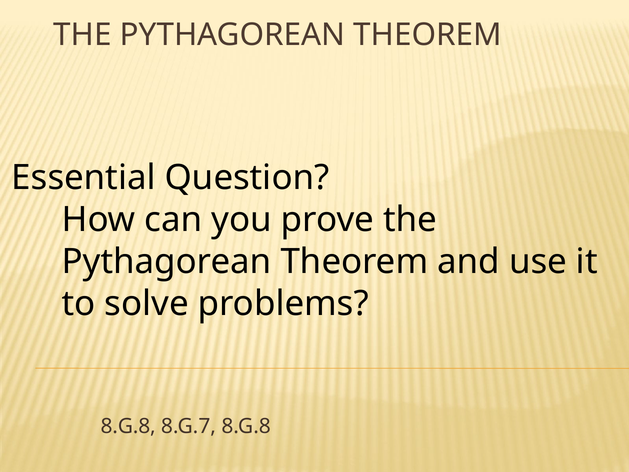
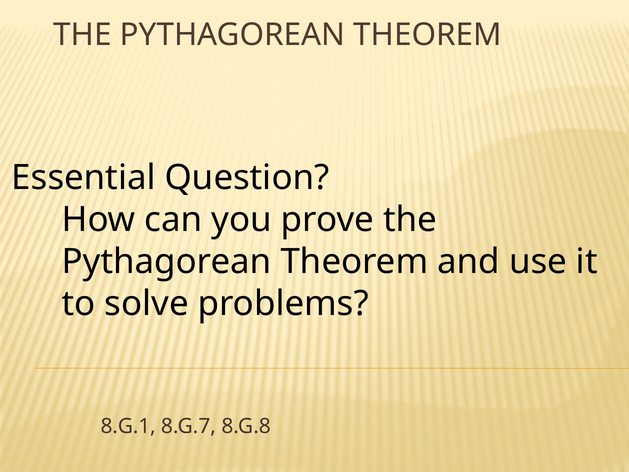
8.G.8 at (128, 426): 8.G.8 -> 8.G.1
